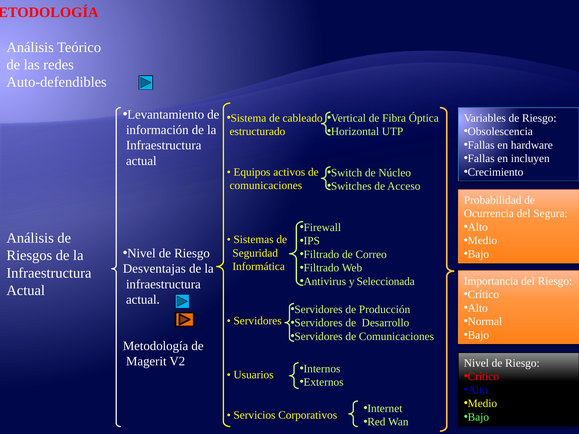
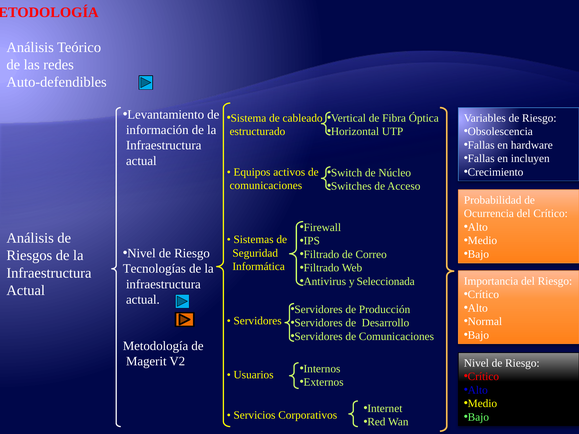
del Segura: Segura -> Crítico
Desventajas: Desventajas -> Tecnologías
